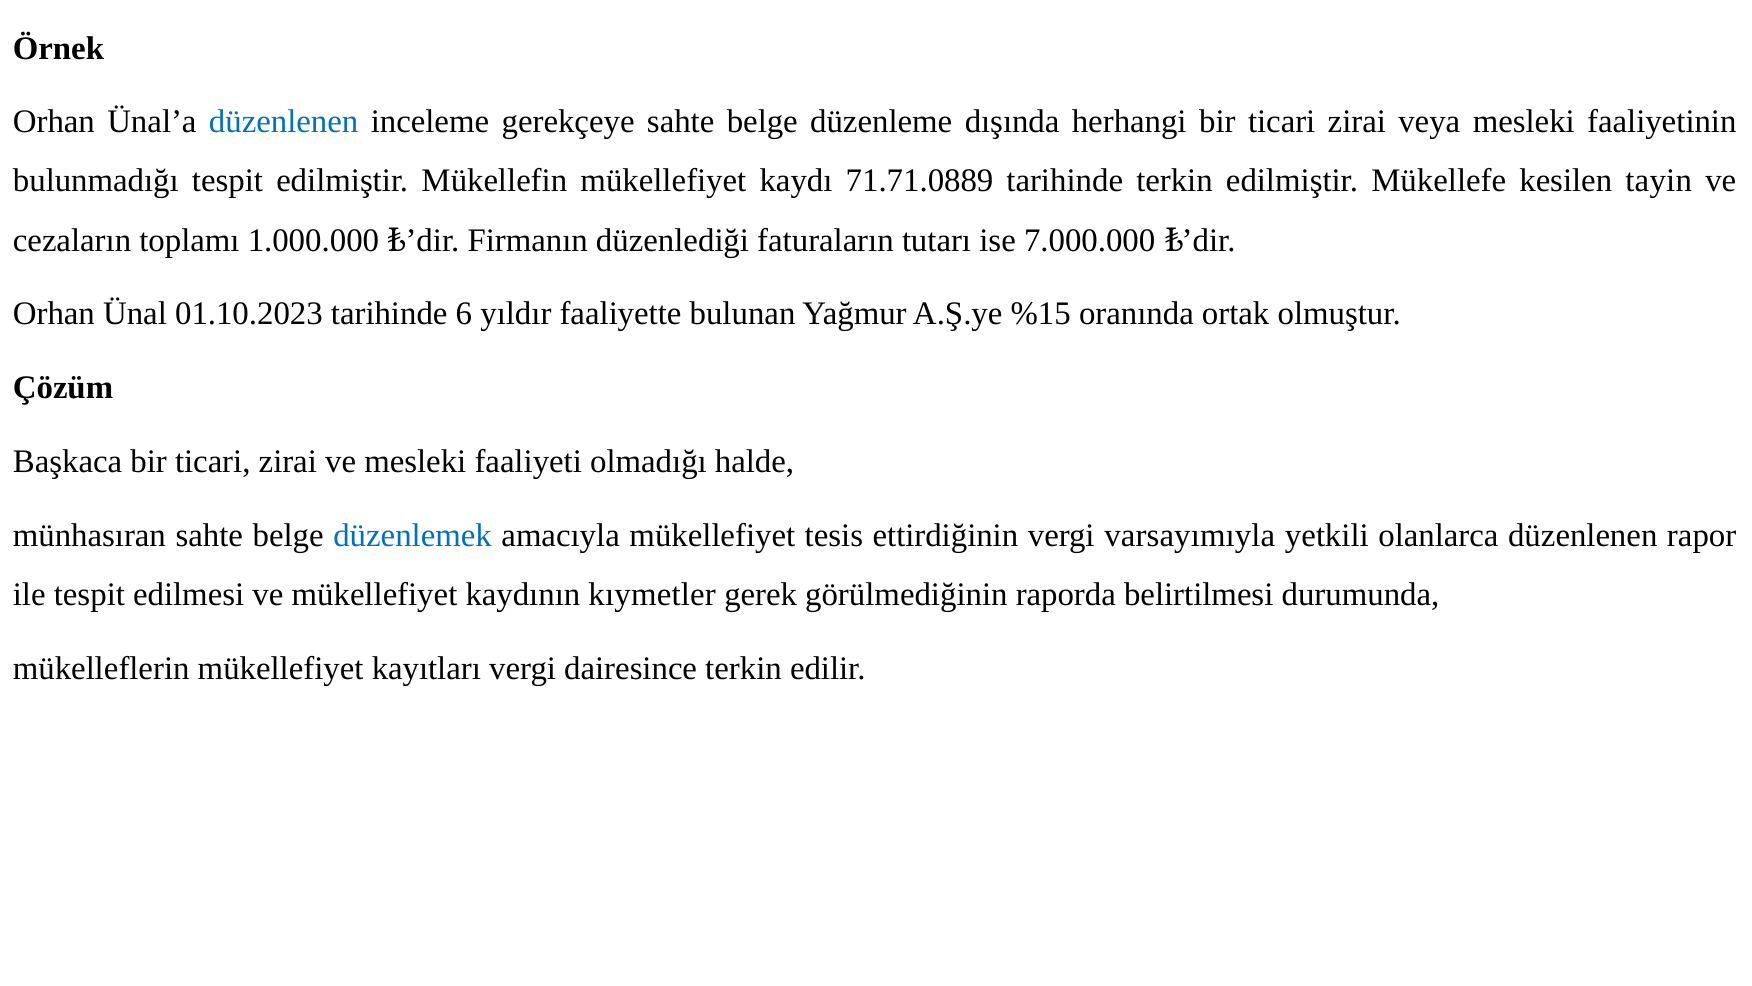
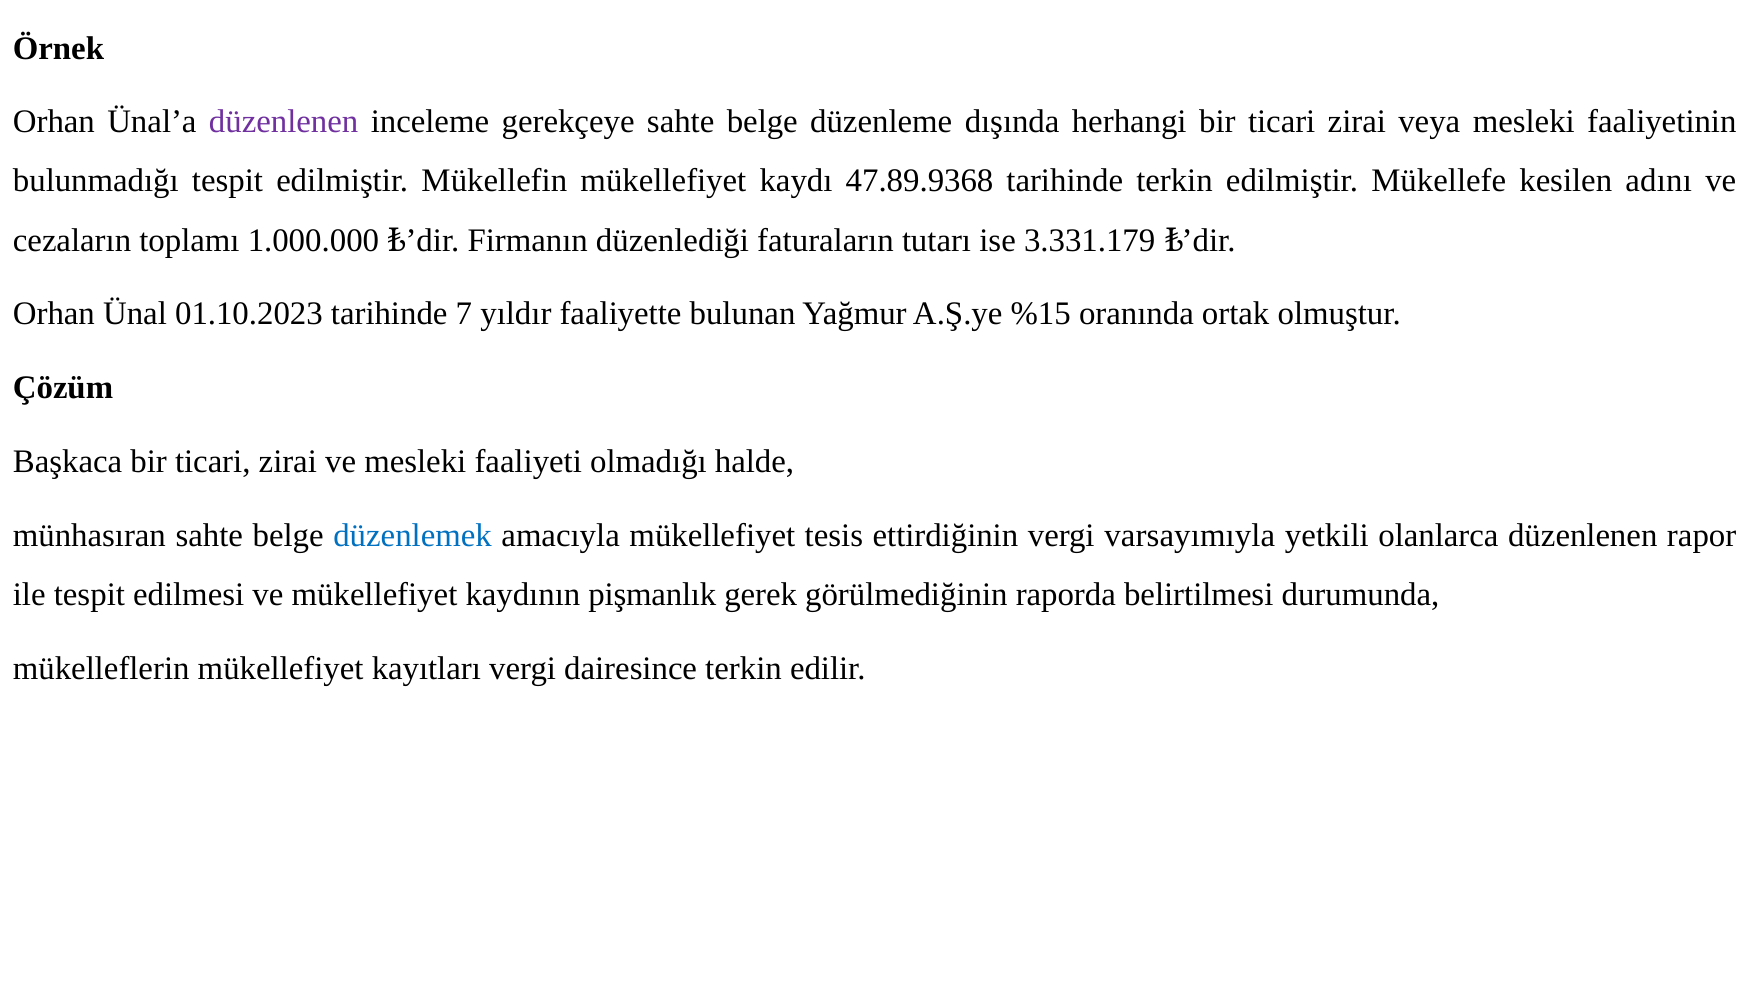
düzenlenen at (284, 122) colour: blue -> purple
71.71.0889: 71.71.0889 -> 47.89.9368
tayin: tayin -> adını
7.000.000: 7.000.000 -> 3.331.179
6: 6 -> 7
kıymetler: kıymetler -> pişmanlık
